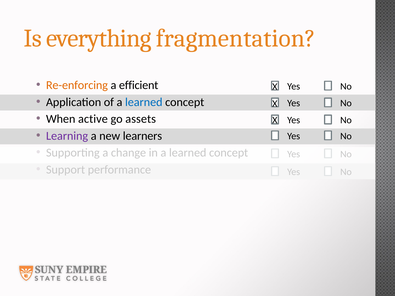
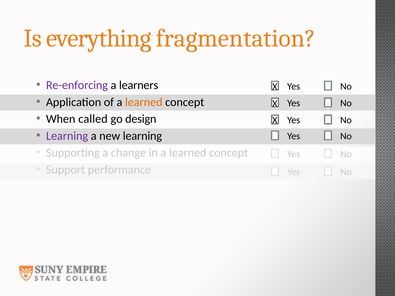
Re-enforcing colour: orange -> purple
efficient: efficient -> learners
learned at (144, 102) colour: blue -> orange
active: active -> called
assets: assets -> design
new learners: learners -> learning
